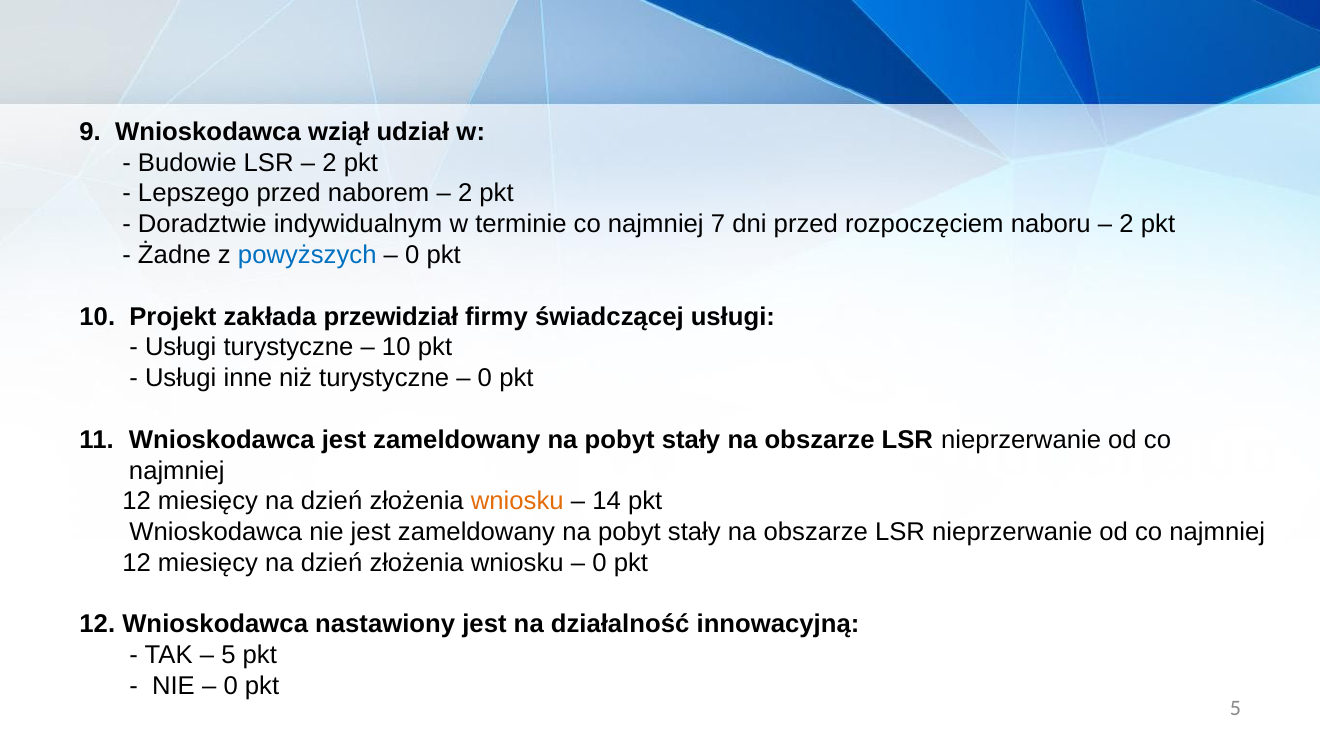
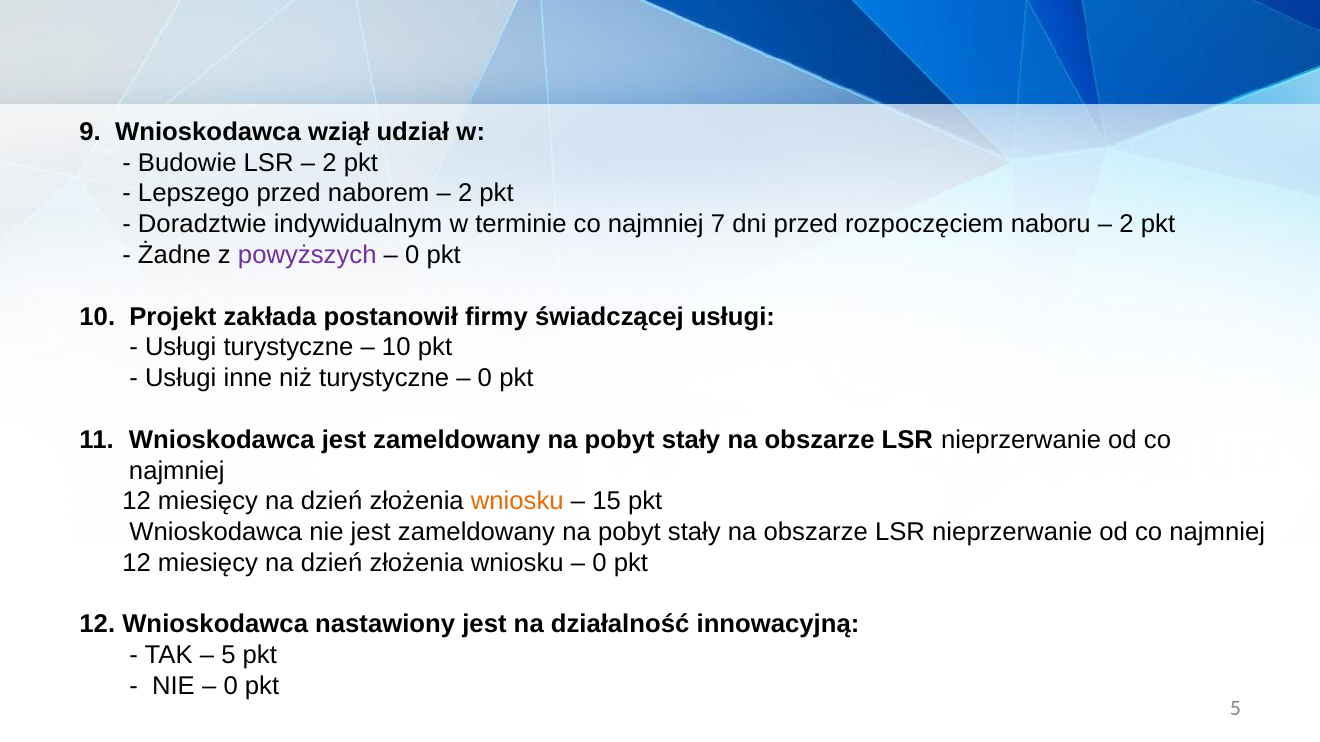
powyższych colour: blue -> purple
przewidział: przewidział -> postanowił
14: 14 -> 15
